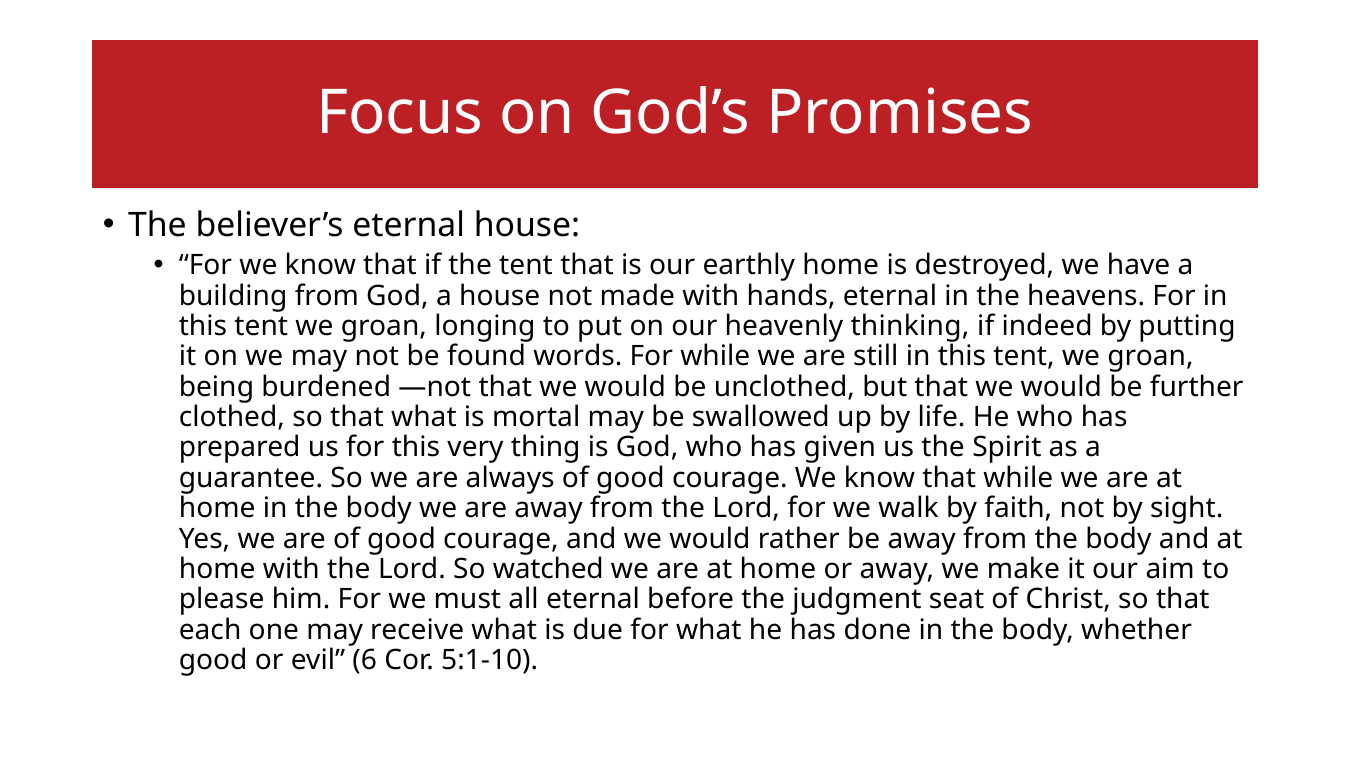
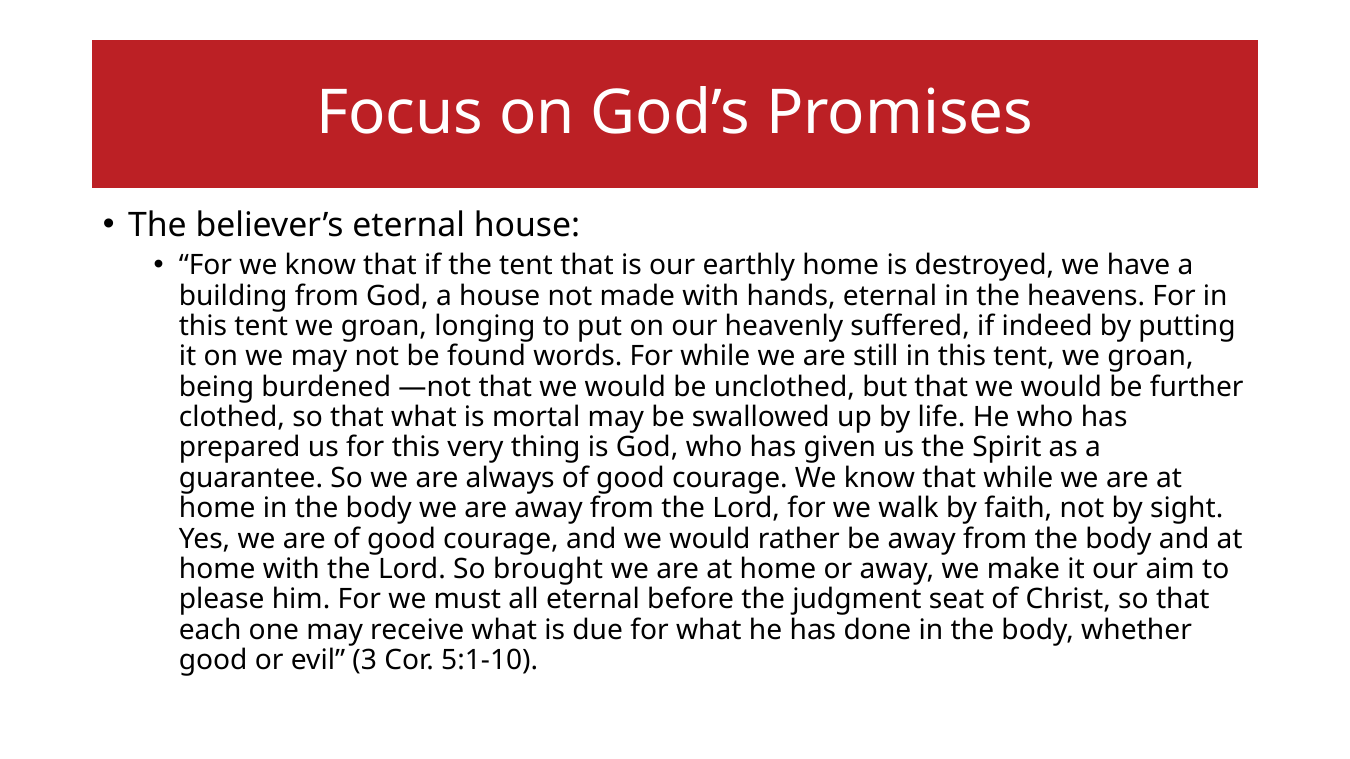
thinking: thinking -> suffered
watched: watched -> brought
6: 6 -> 3
